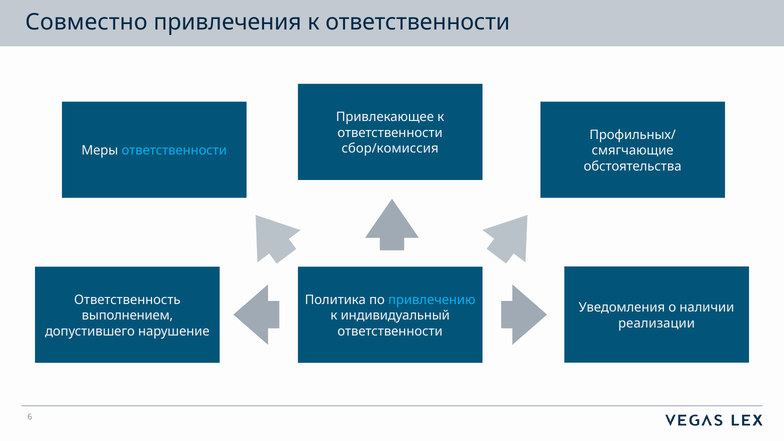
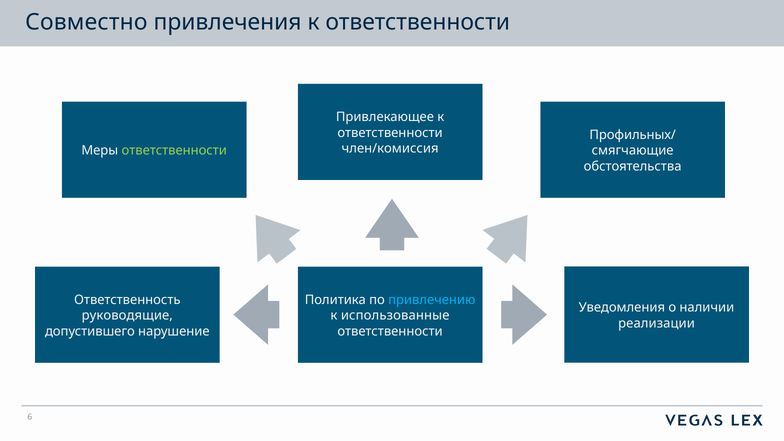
сбор/комиссия: сбор/комиссия -> член/комиссия
ответственности at (174, 151) colour: light blue -> light green
выполнением: выполнением -> руководящие
индивидуальный: индивидуальный -> использованные
